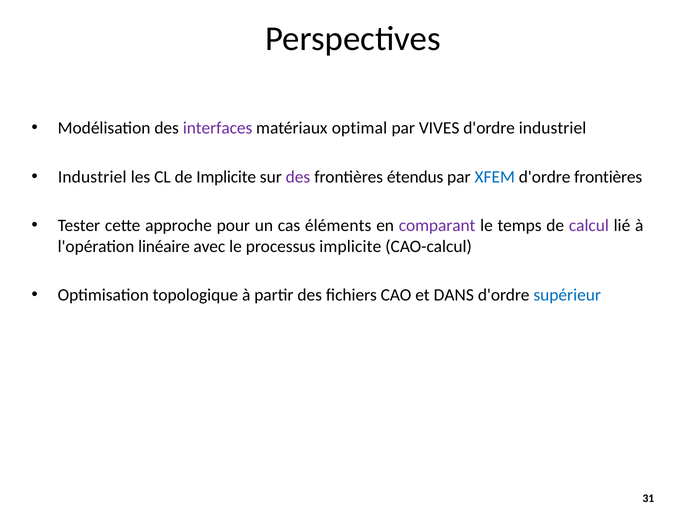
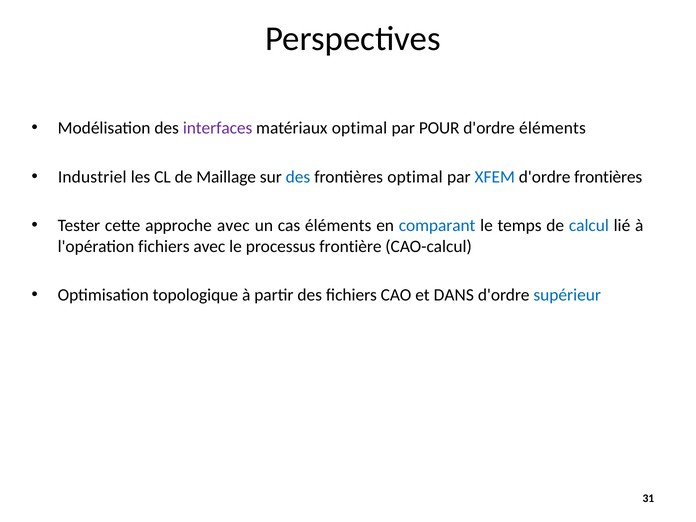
VIVES: VIVES -> POUR
d'ordre industriel: industriel -> éléments
de Implicite: Implicite -> Maillage
des at (298, 177) colour: purple -> blue
frontières étendus: étendus -> optimal
approche pour: pour -> avec
comparant colour: purple -> blue
calcul colour: purple -> blue
l'opération linéaire: linéaire -> fichiers
processus implicite: implicite -> frontière
